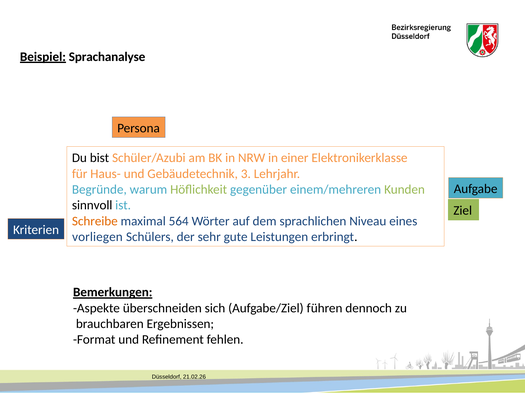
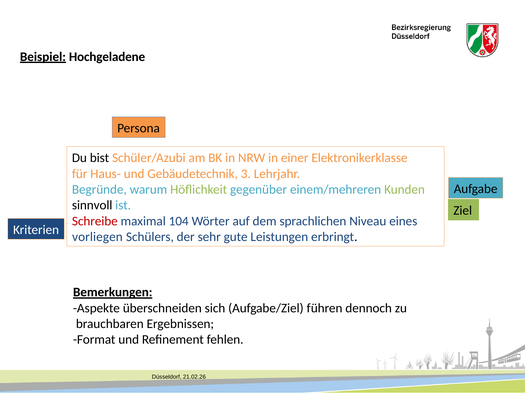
Sprachanalyse: Sprachanalyse -> Hochgeladene
Schreibe colour: orange -> red
564: 564 -> 104
